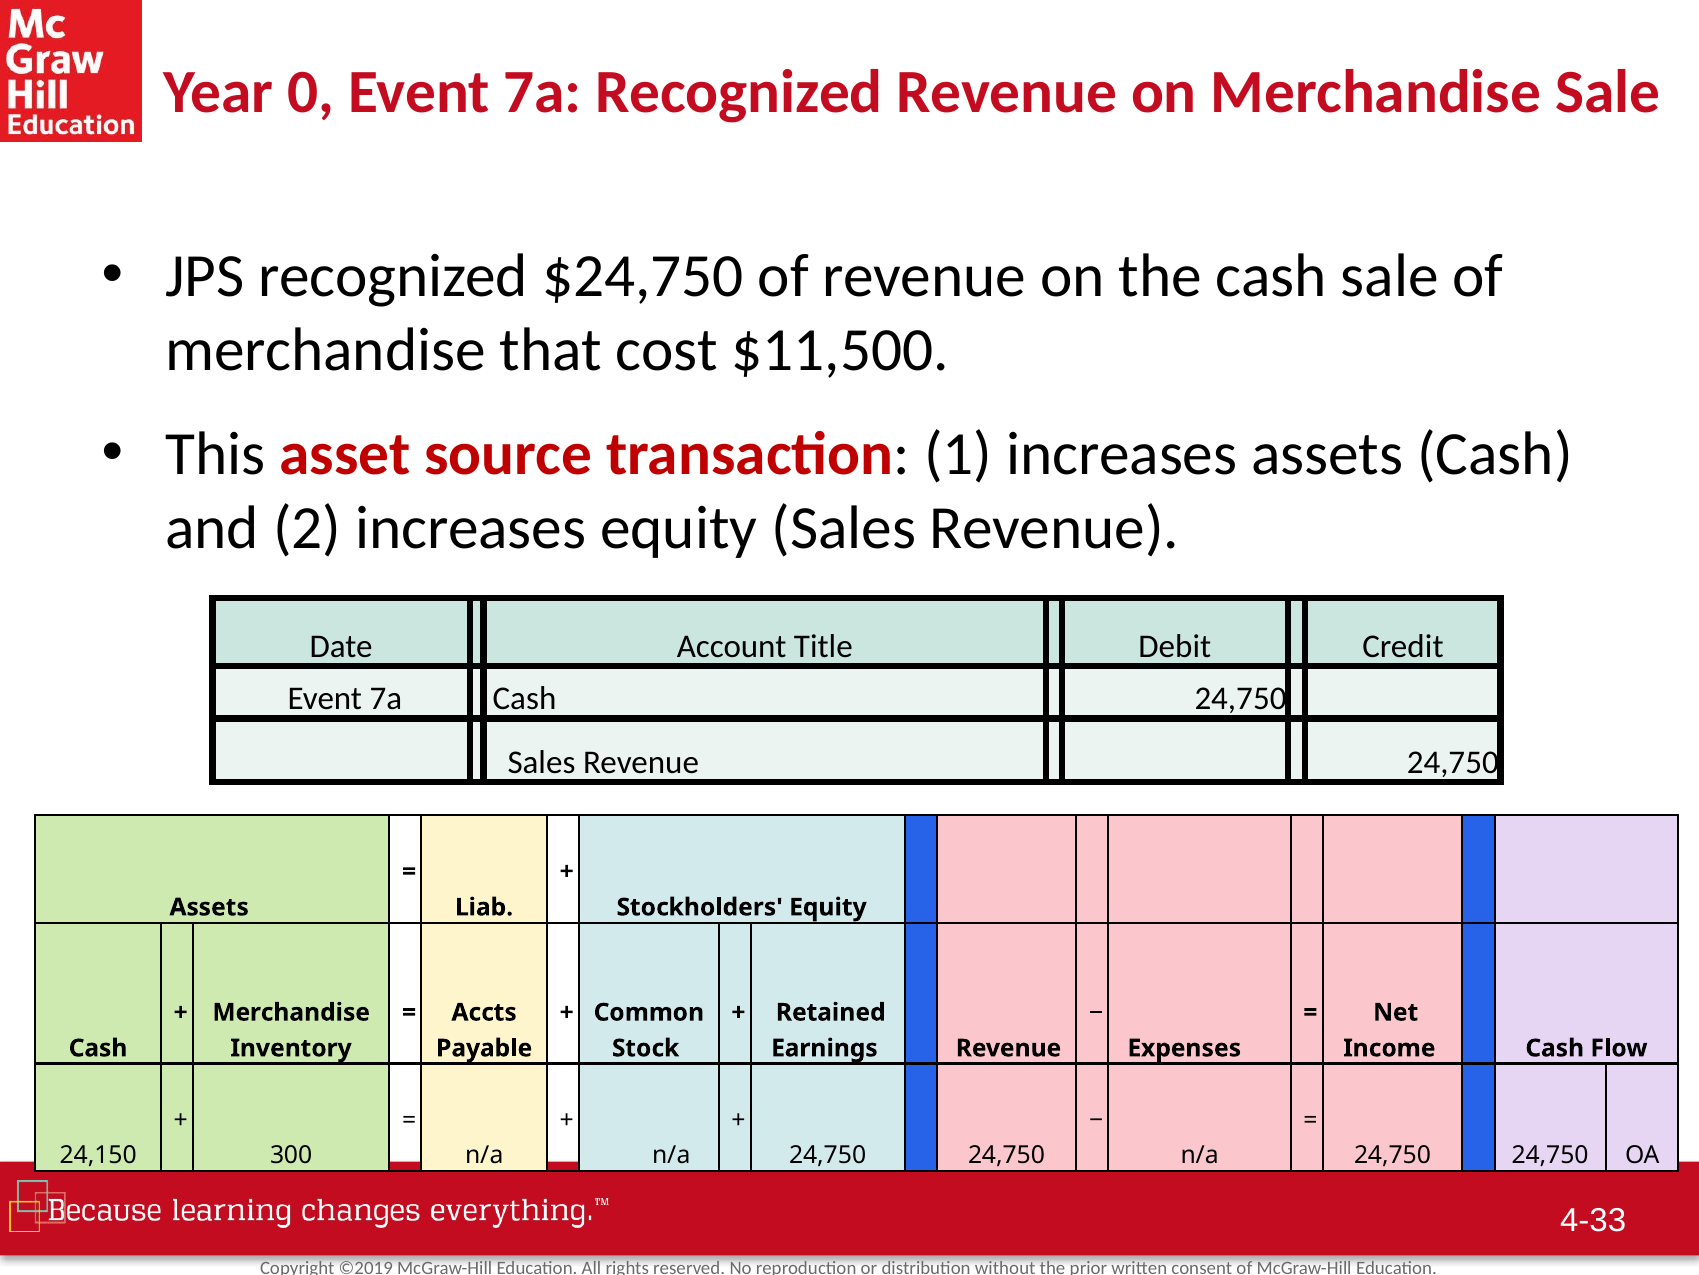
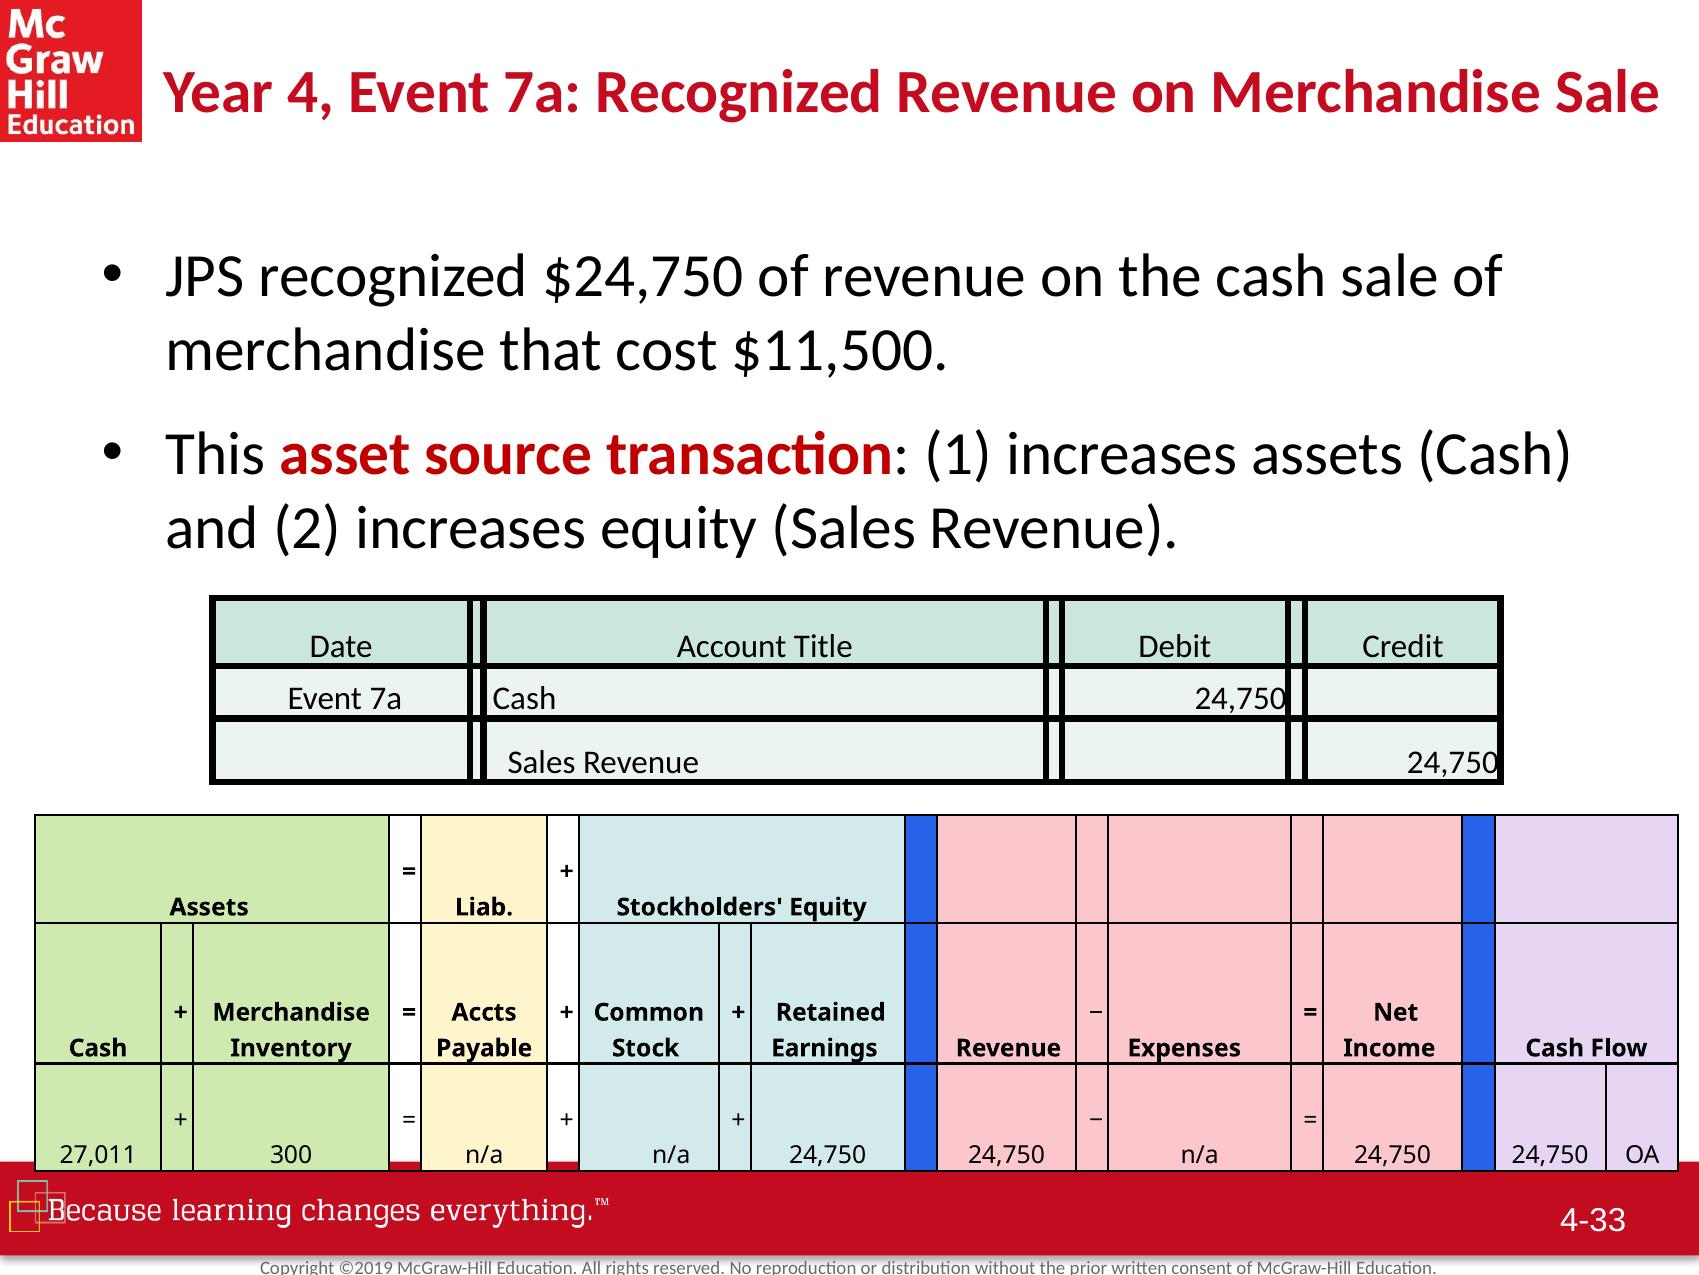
0: 0 -> 4
24,150: 24,150 -> 27,011
